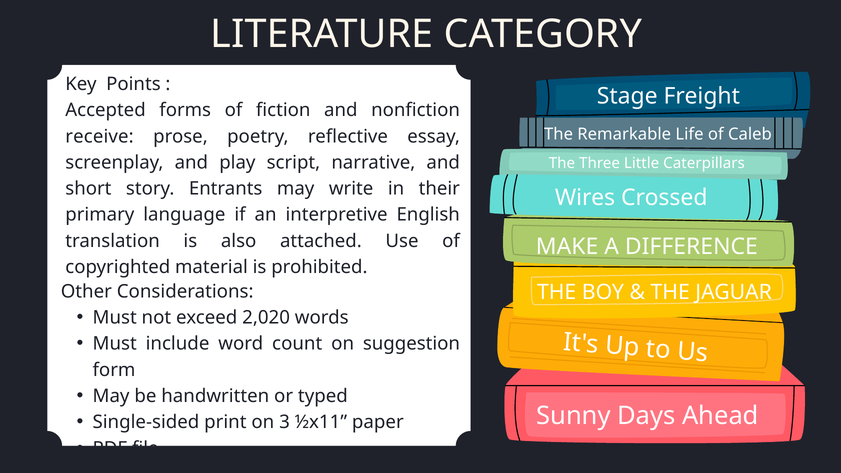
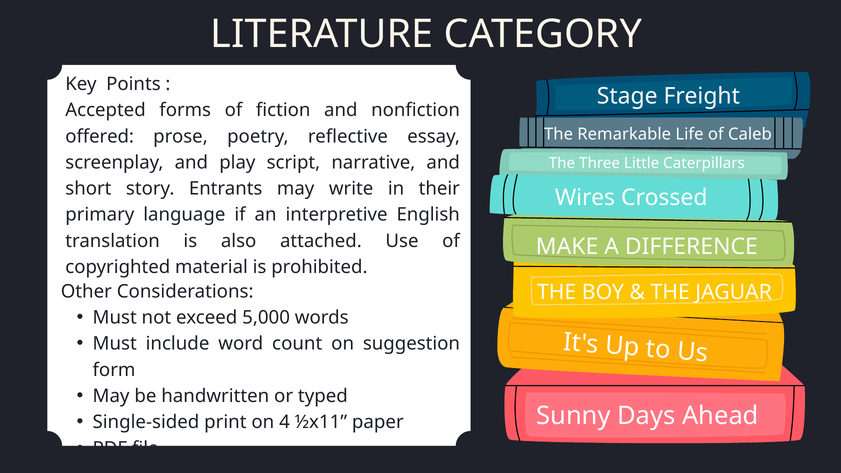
receive: receive -> offered
2,020: 2,020 -> 5,000
3: 3 -> 4
